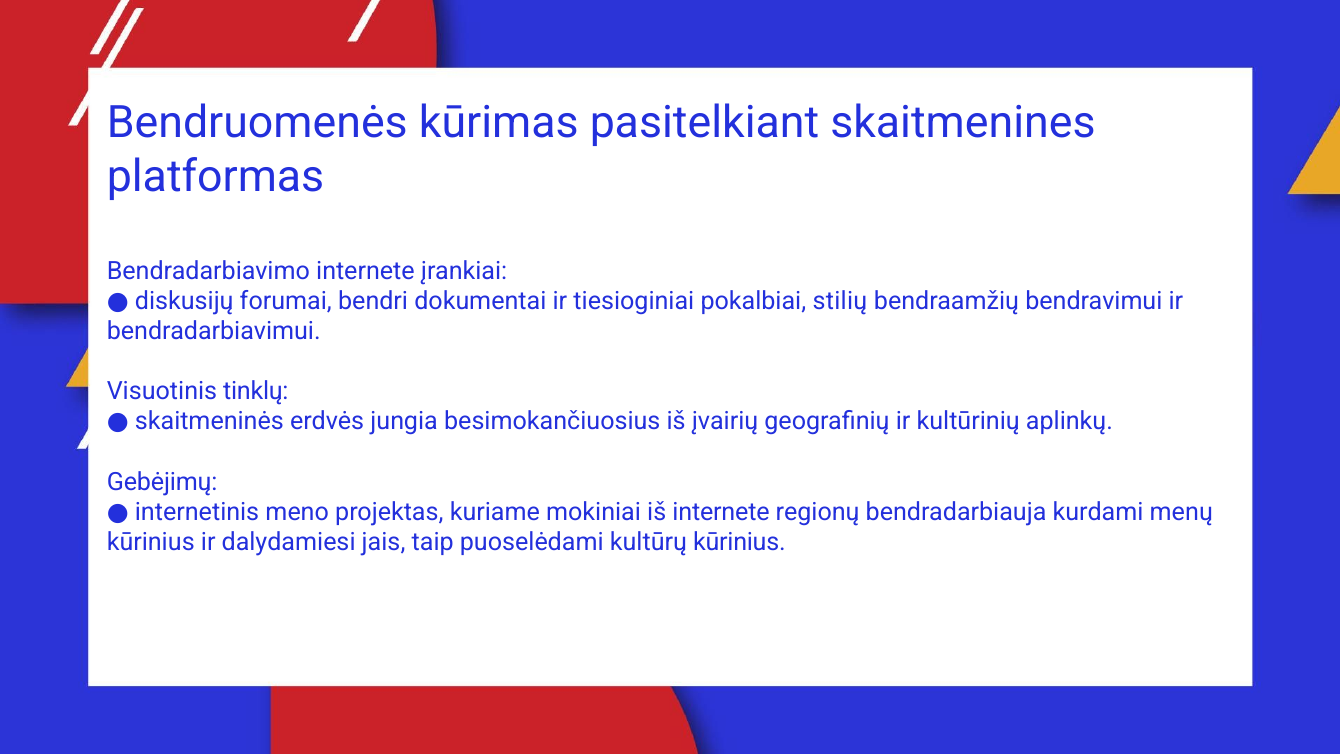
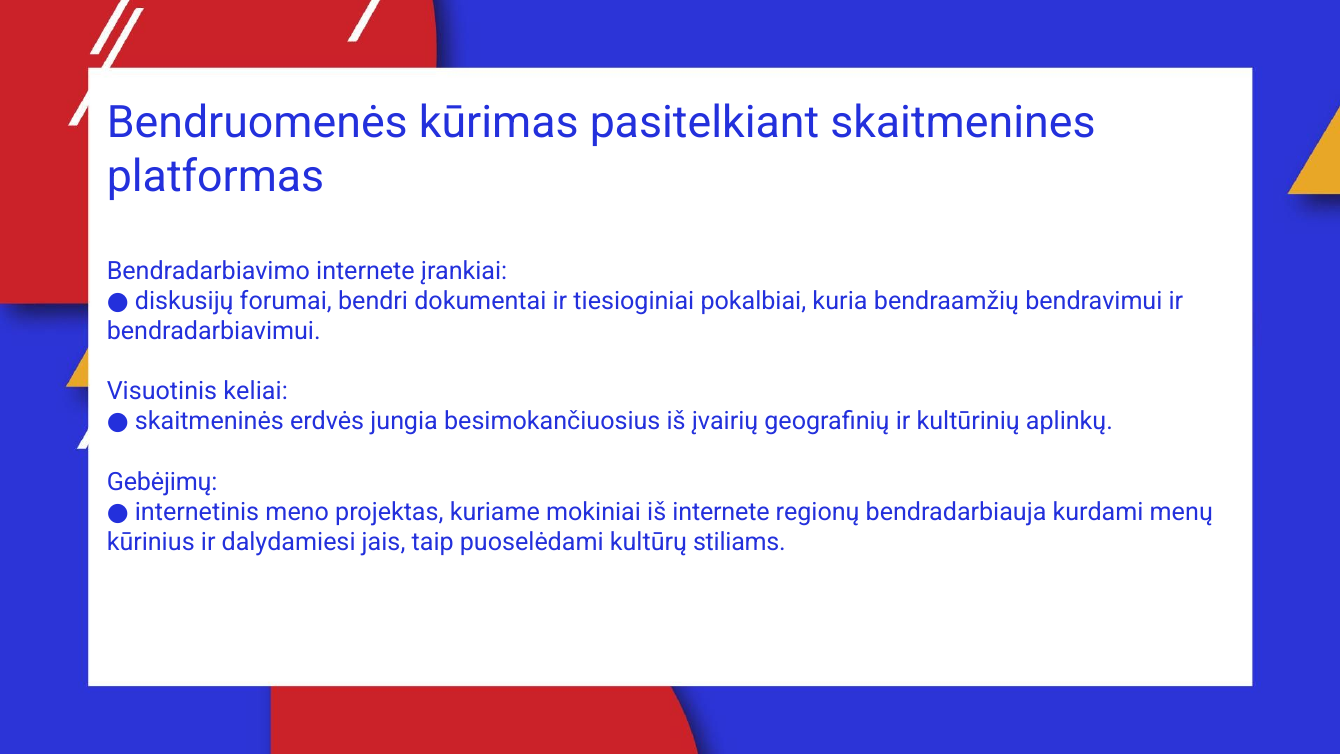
stilių: stilių -> kuria
tinklų: tinklų -> keliai
kultūrų kūrinius: kūrinius -> stiliams
